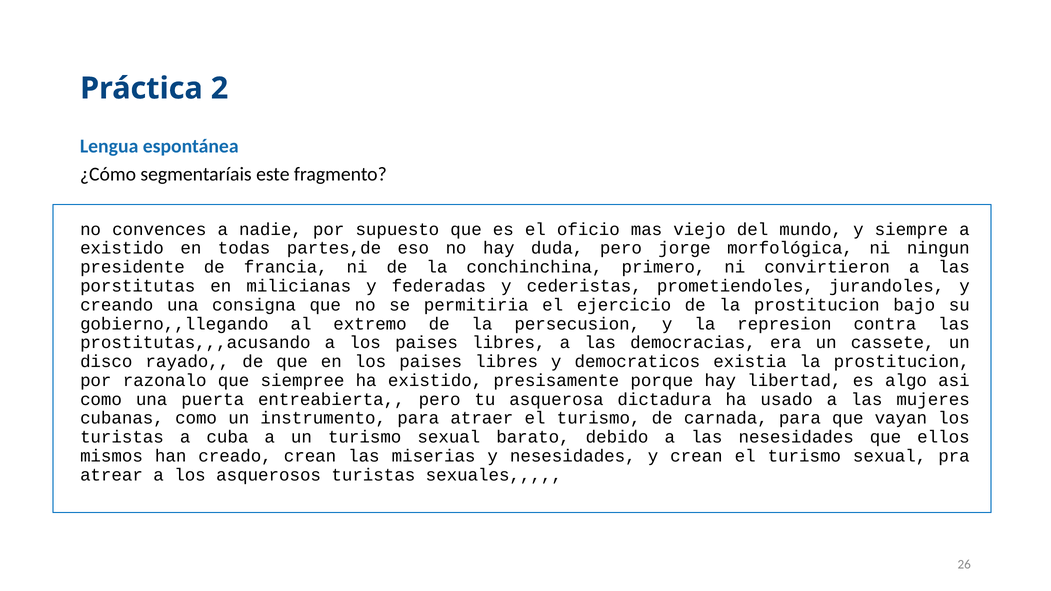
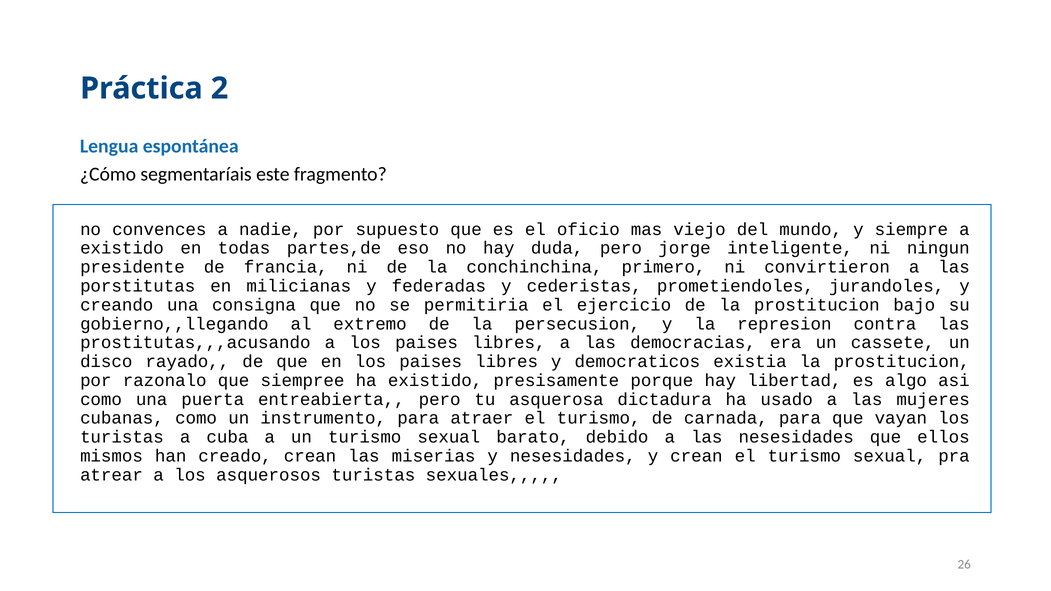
morfológica: morfológica -> inteligente
